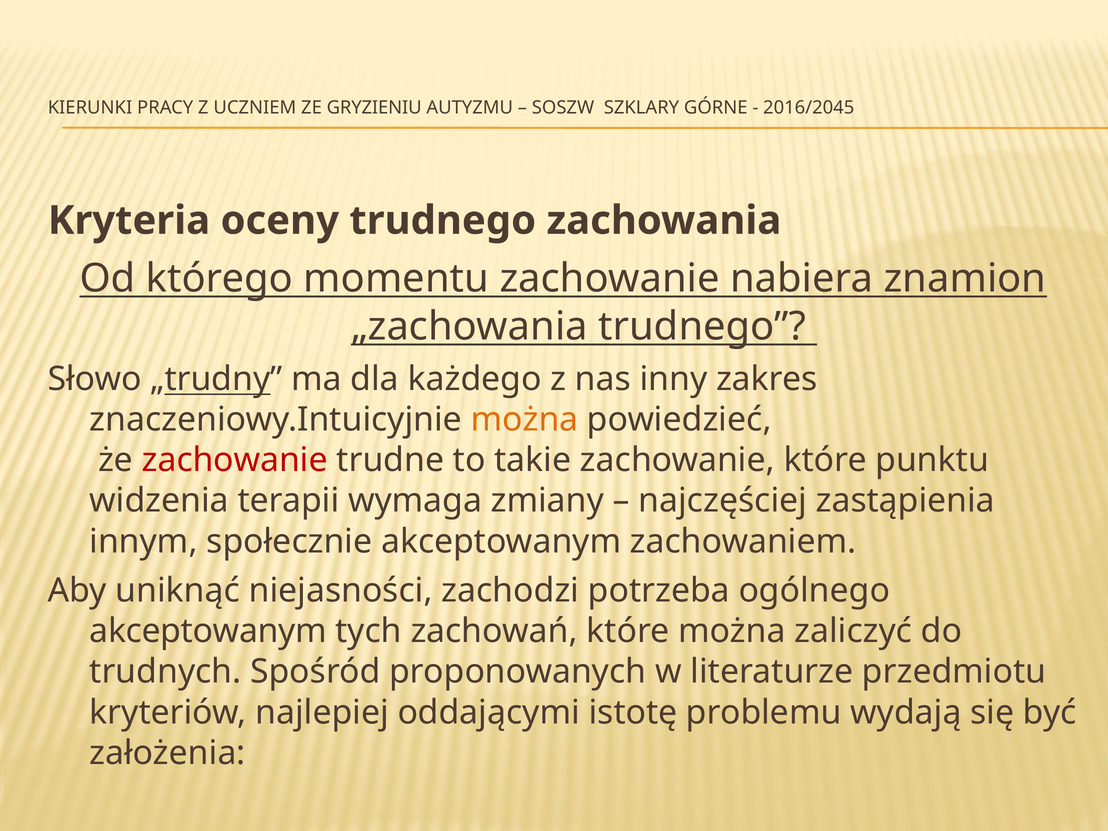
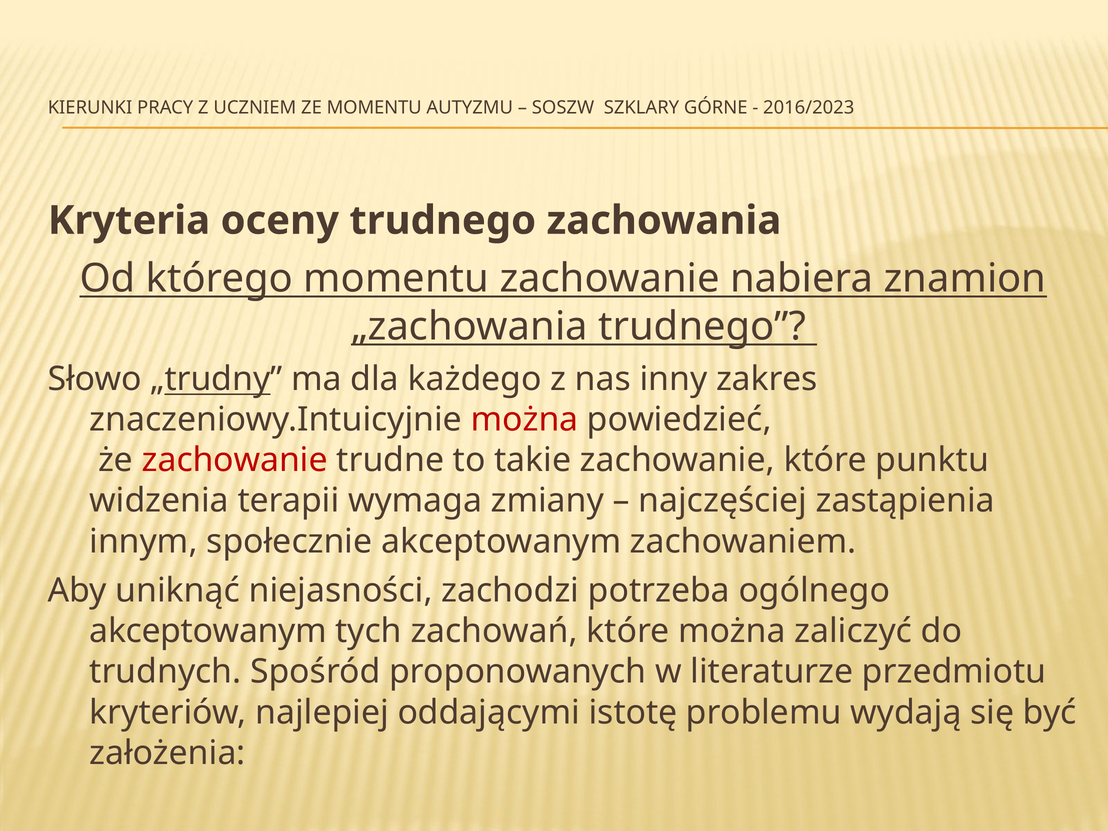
ZE GRYZIENIU: GRYZIENIU -> MOMENTU
2016/2045: 2016/2045 -> 2016/2023
można at (525, 420) colour: orange -> red
